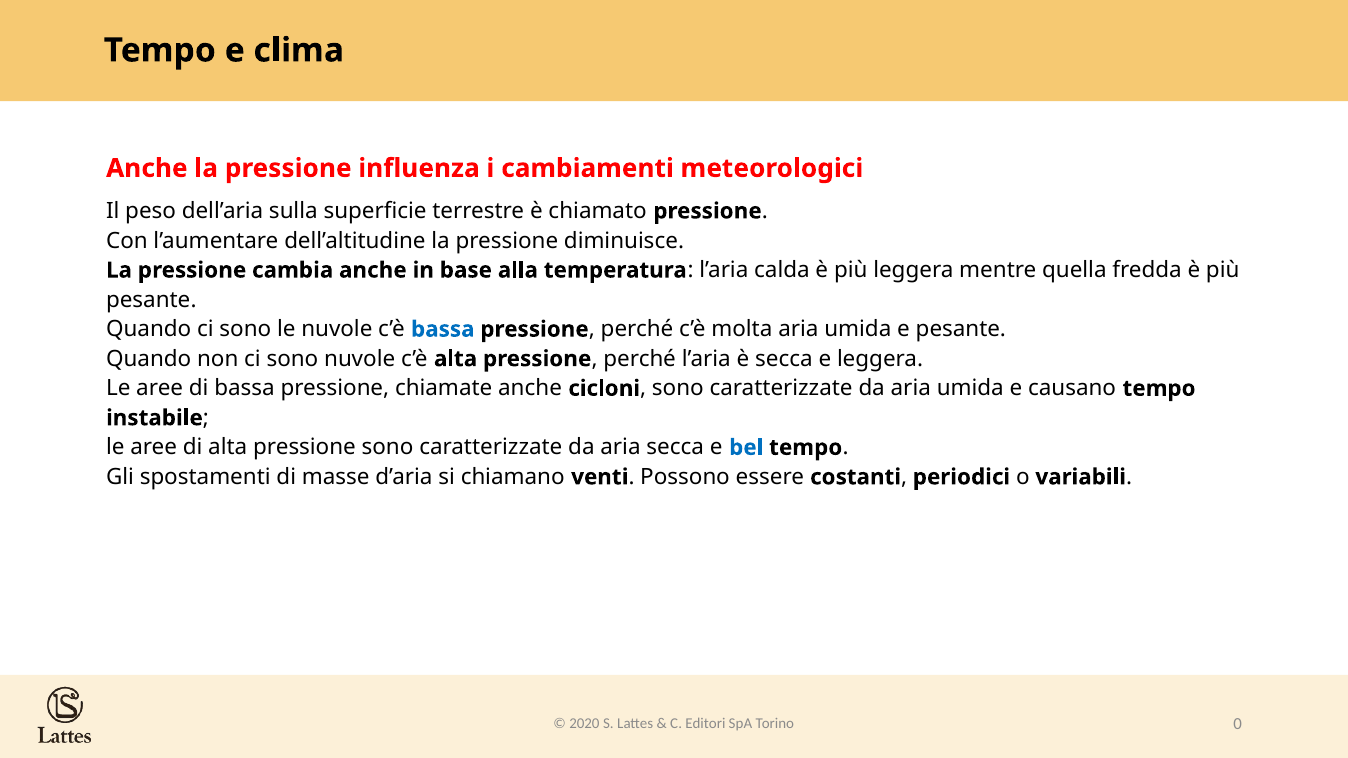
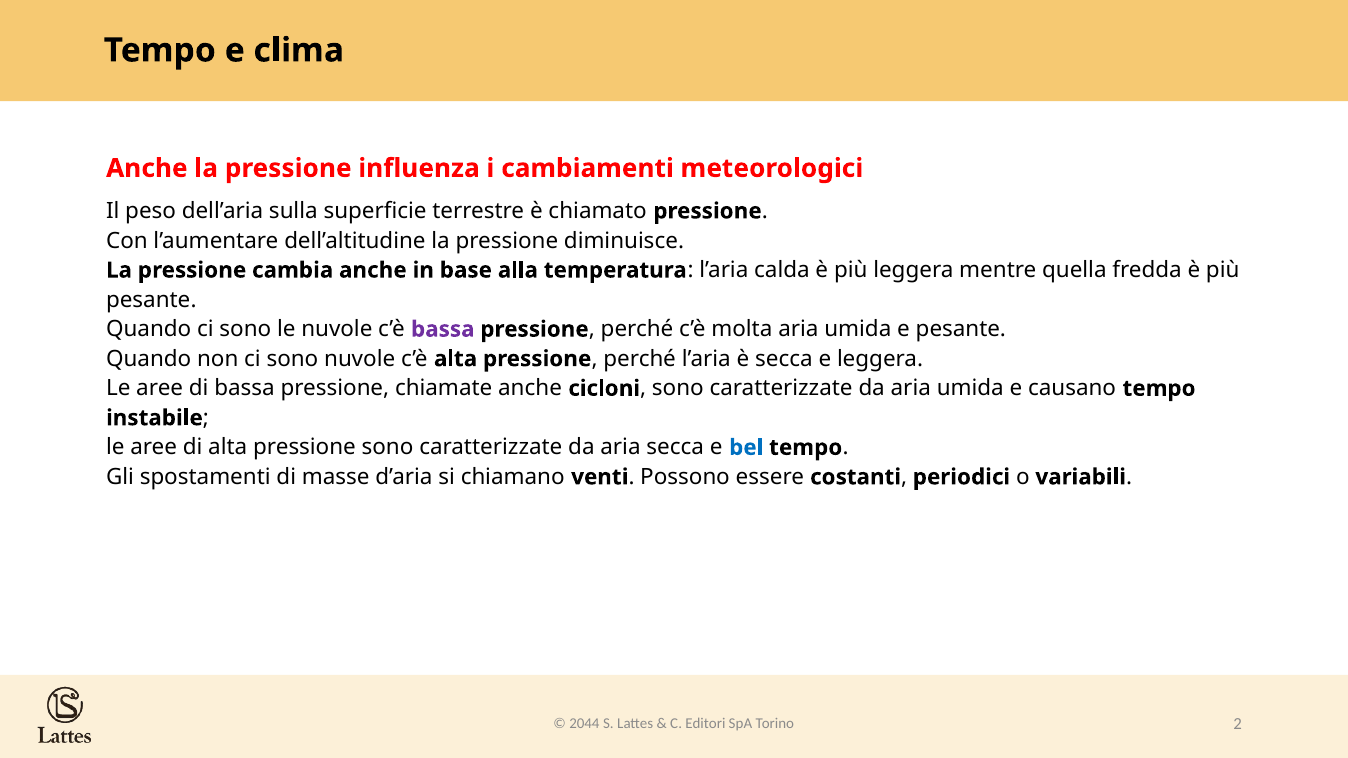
bassa at (443, 329) colour: blue -> purple
2020: 2020 -> 2044
0: 0 -> 2
